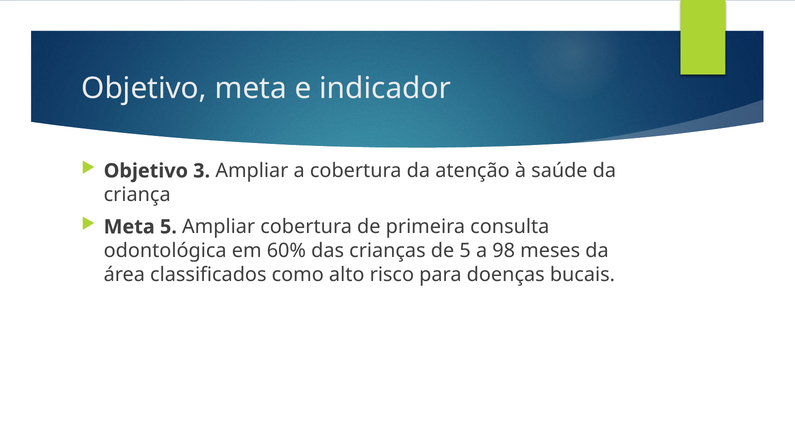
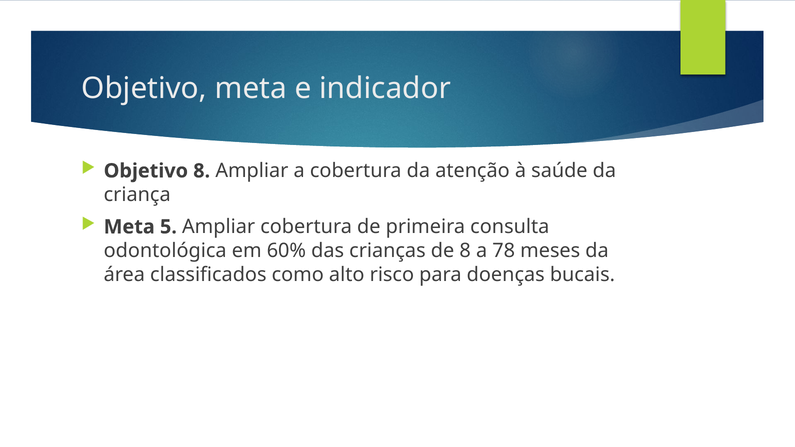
Objetivo 3: 3 -> 8
de 5: 5 -> 8
98: 98 -> 78
